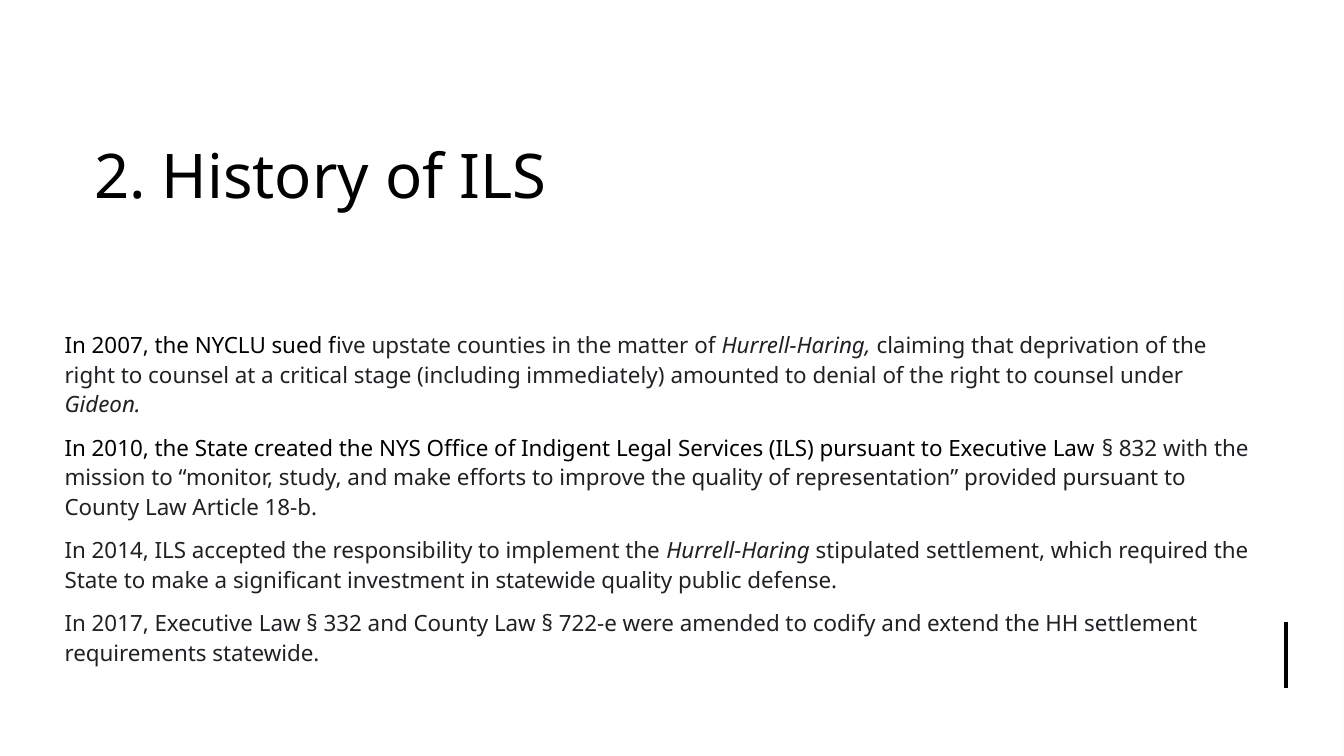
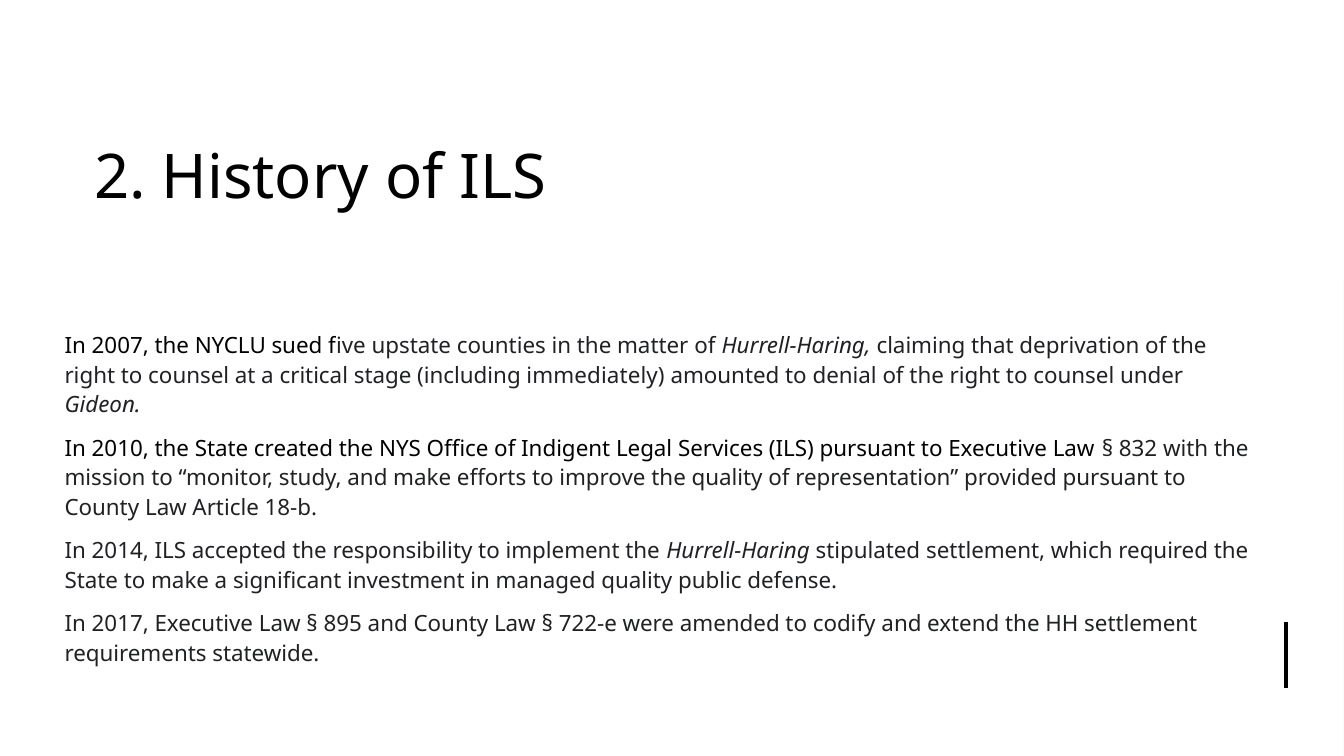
in statewide: statewide -> managed
332: 332 -> 895
